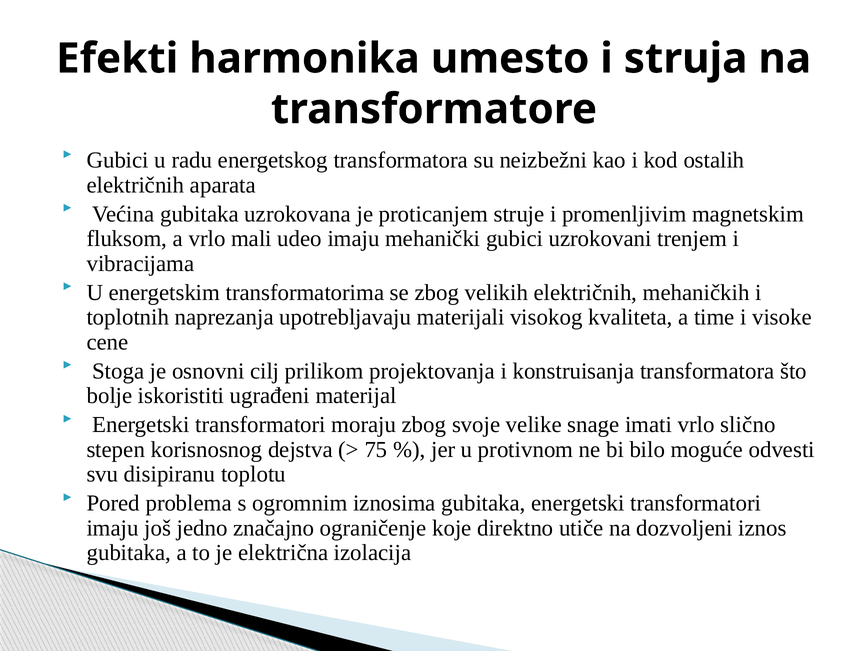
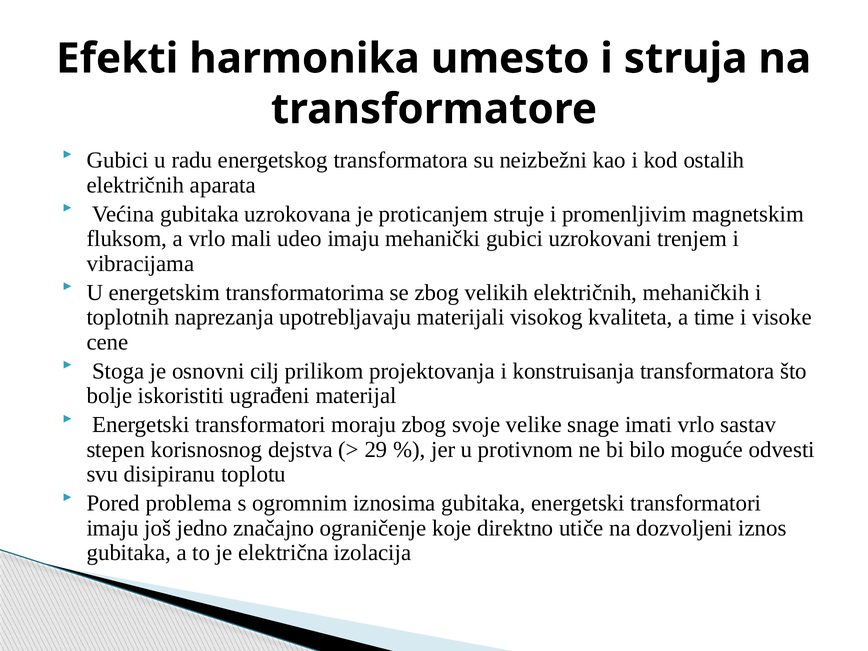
slično: slično -> sastav
75: 75 -> 29
